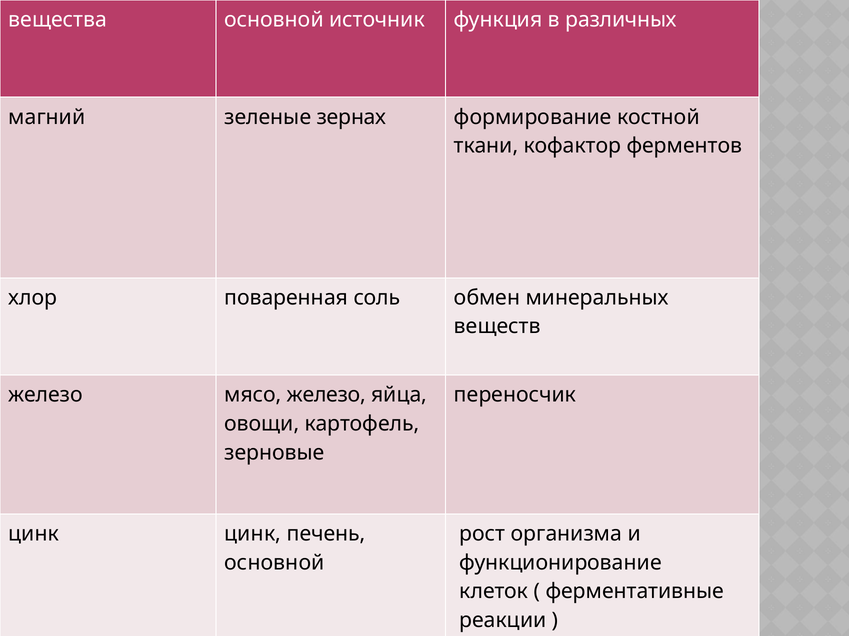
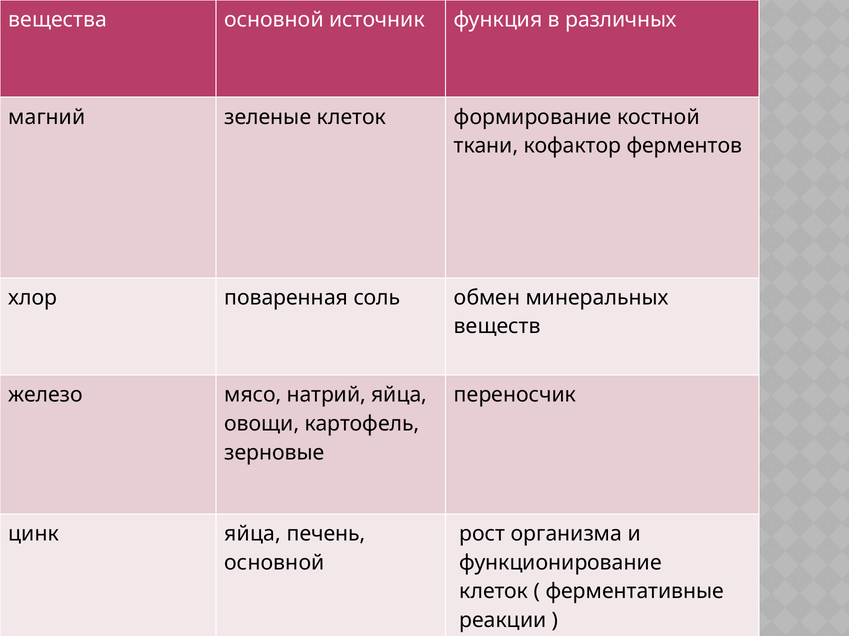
зеленые зернах: зернах -> клеток
мясо железо: железо -> натрий
цинк цинк: цинк -> яйца
